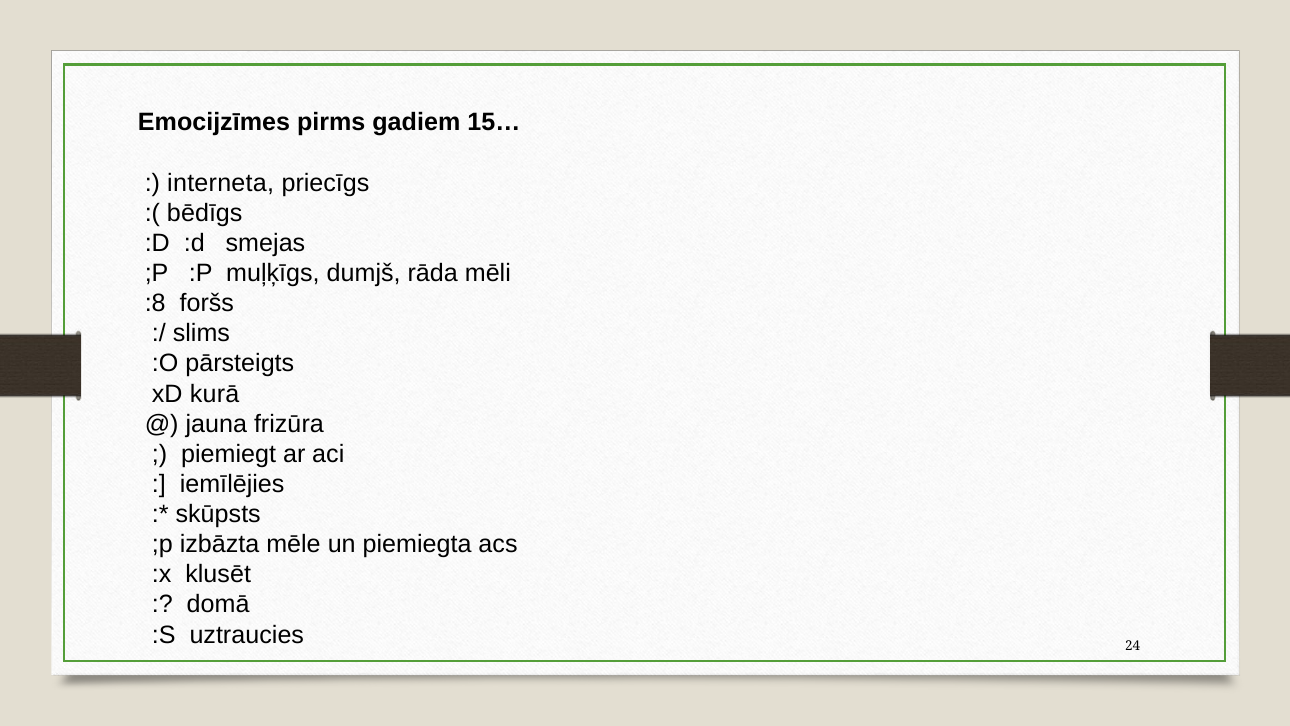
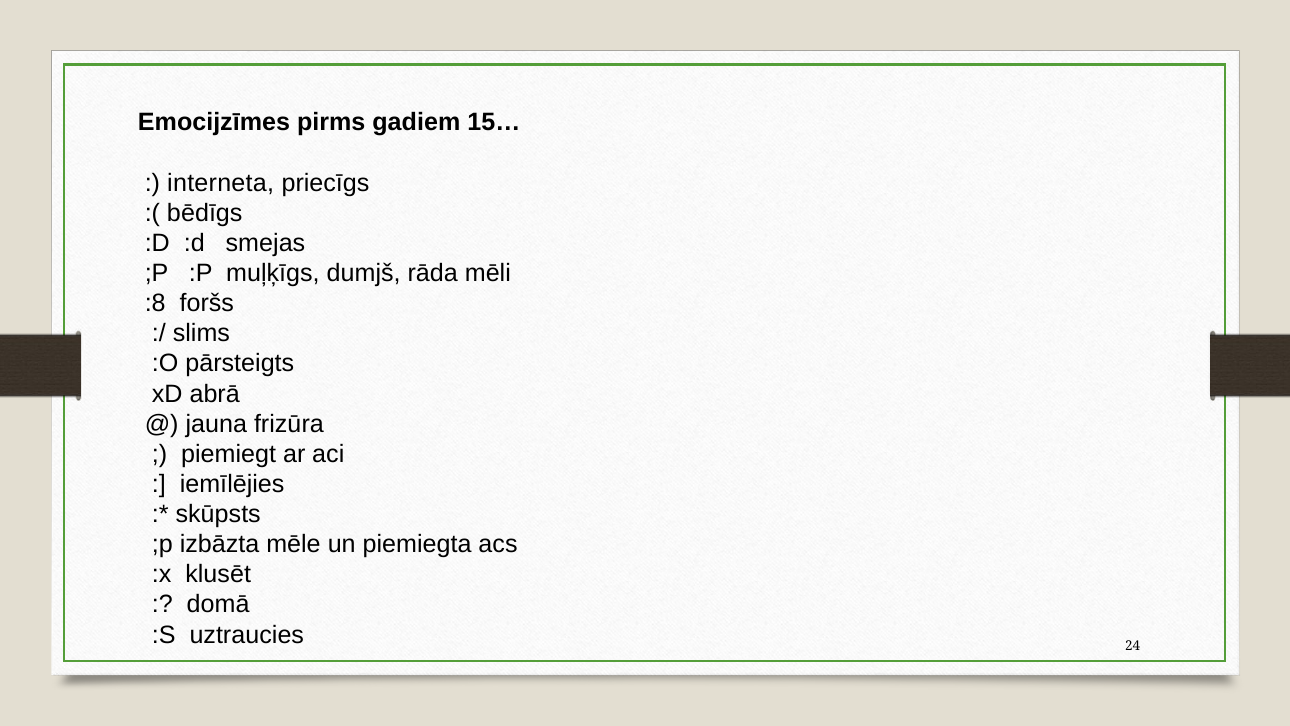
kurā: kurā -> abrā
